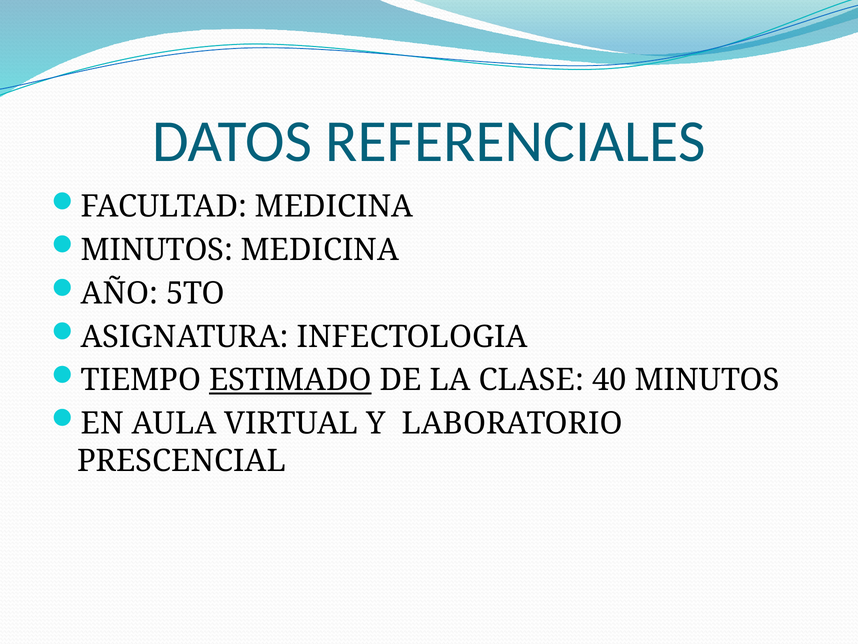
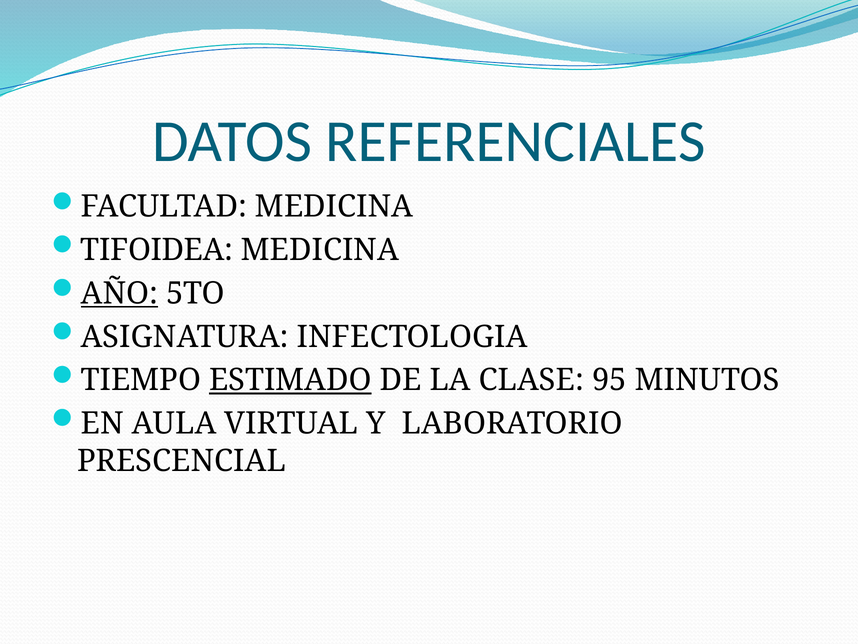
MINUTOS at (157, 250): MINUTOS -> TIFOIDEA
AÑO underline: none -> present
40: 40 -> 95
